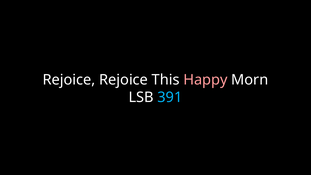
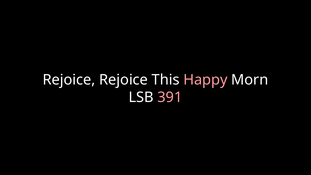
391 colour: light blue -> pink
